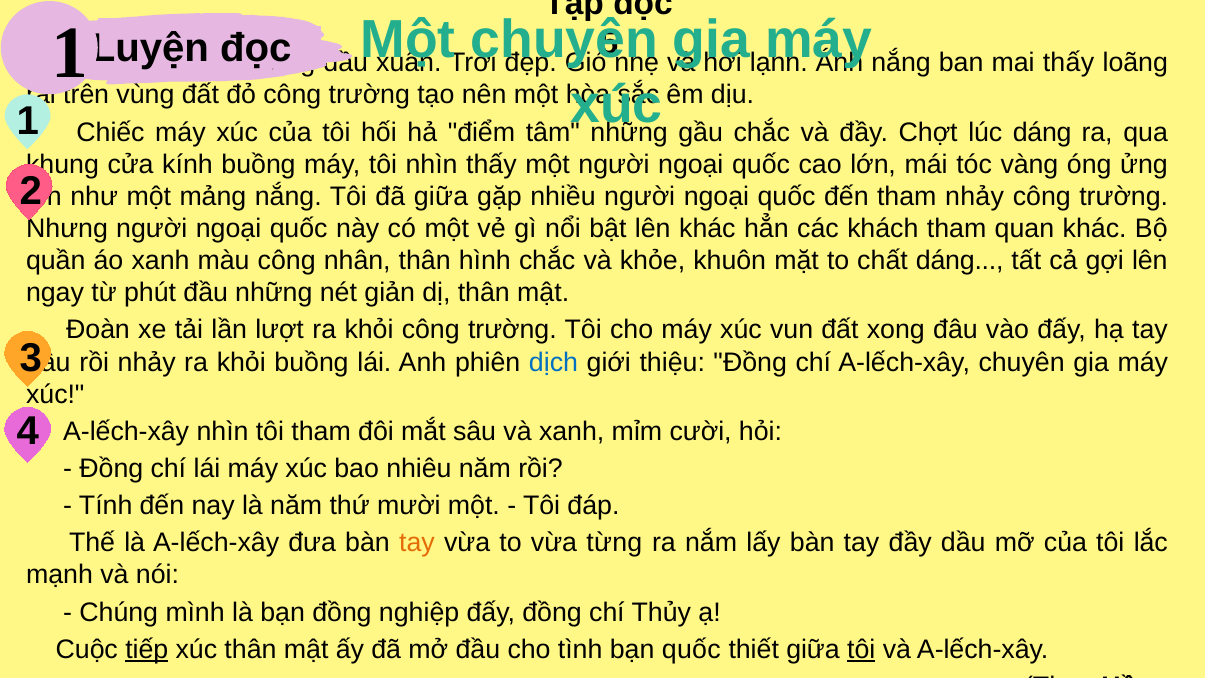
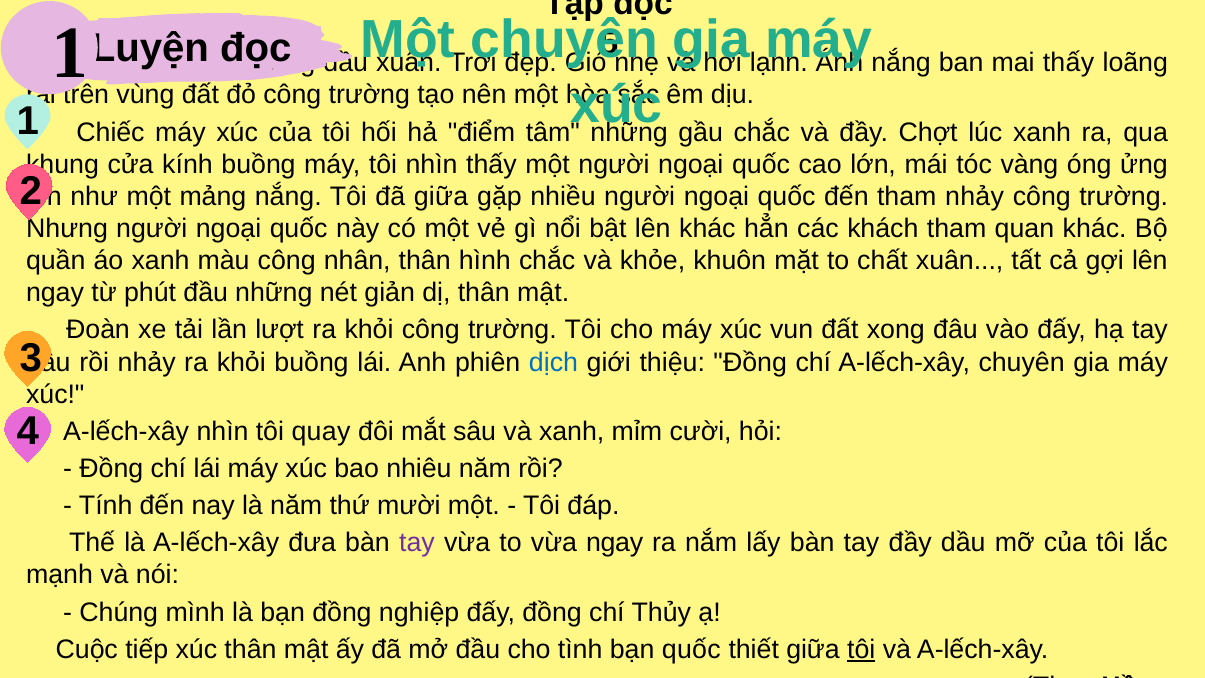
lúc dáng: dáng -> xanh
chất dáng: dáng -> xuân
tôi tham: tham -> quay
tay at (417, 543) colour: orange -> purple
vừa từng: từng -> ngay
tiếp underline: present -> none
